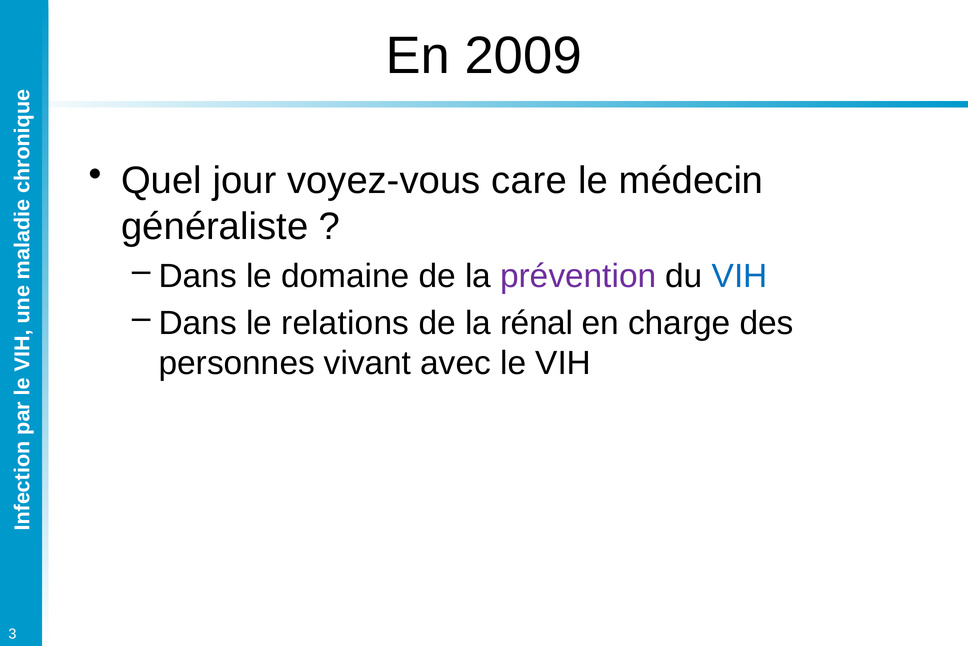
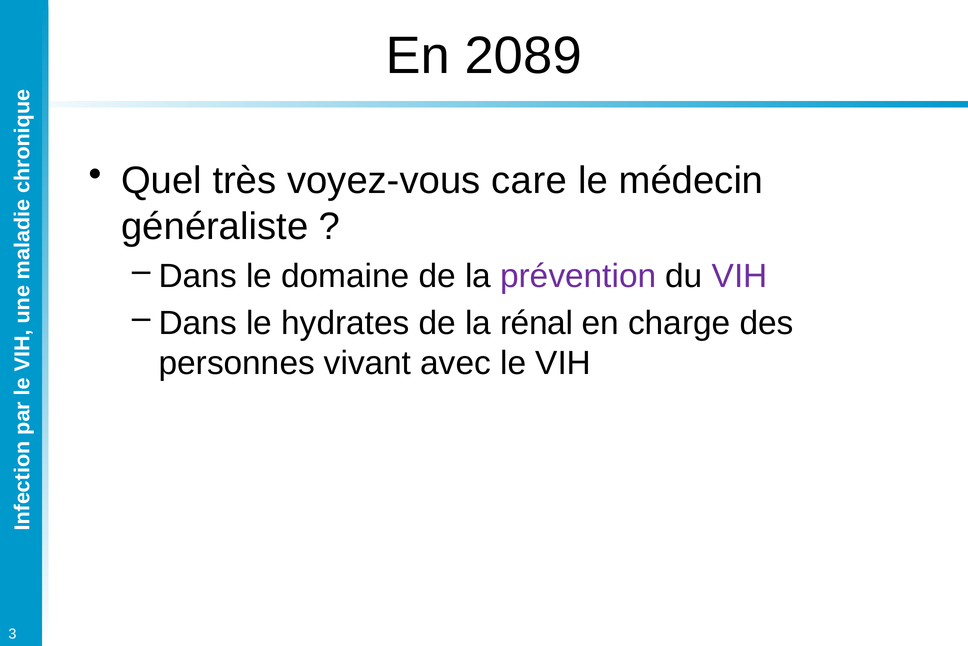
2009: 2009 -> 2089
jour: jour -> très
VIH at (740, 276) colour: blue -> purple
relations: relations -> hydrates
